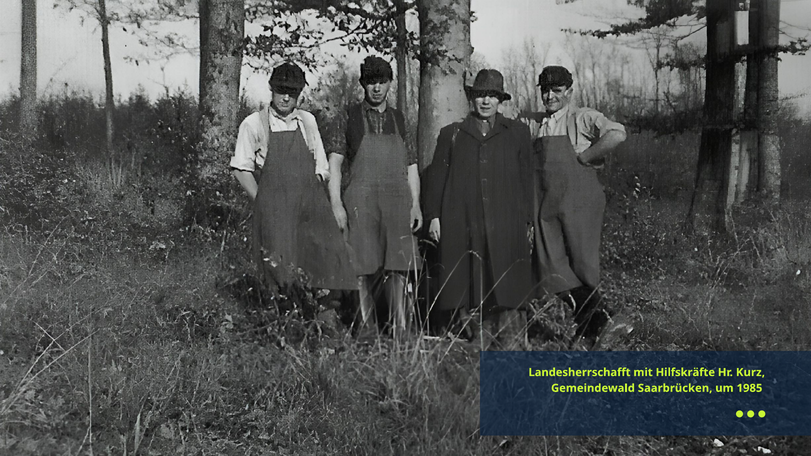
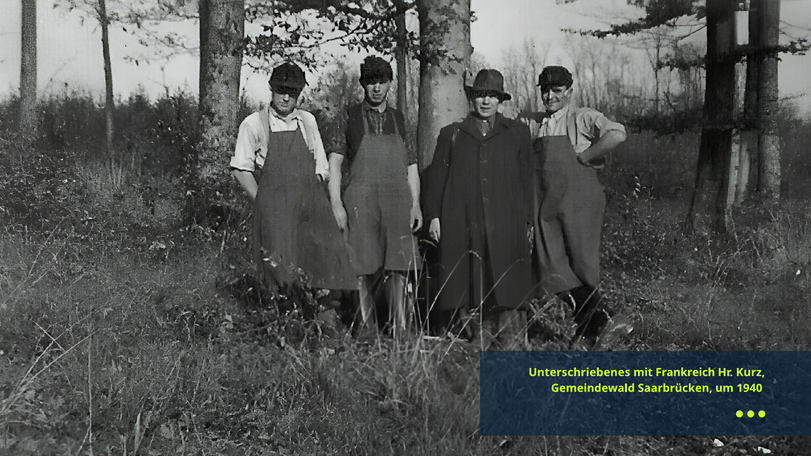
Landesherrschafft: Landesherrschafft -> Unterschriebenes
Hilfskräfte: Hilfskräfte -> Frankreich
1985: 1985 -> 1940
